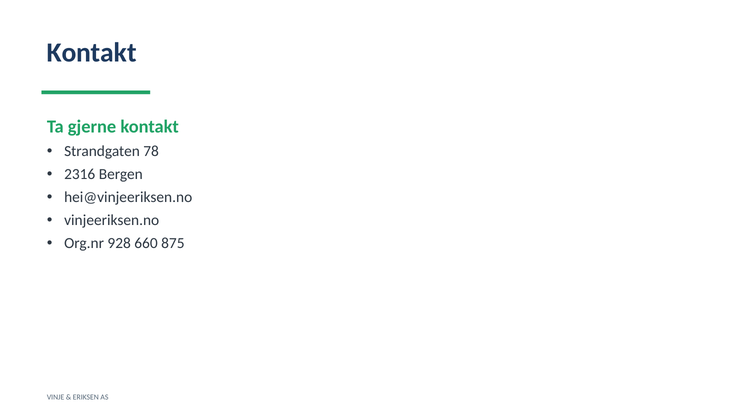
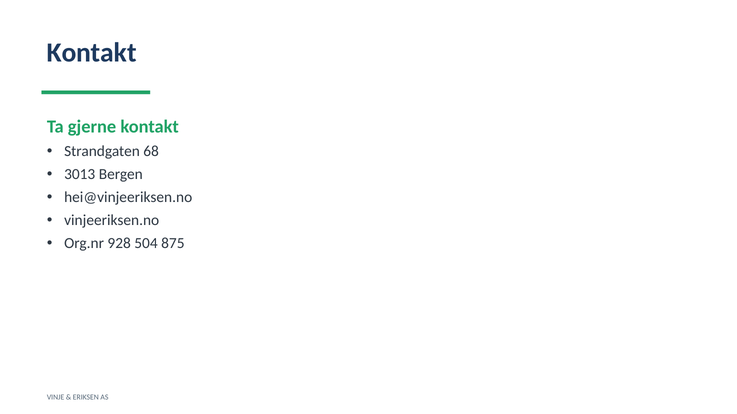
78: 78 -> 68
2316: 2316 -> 3013
660: 660 -> 504
